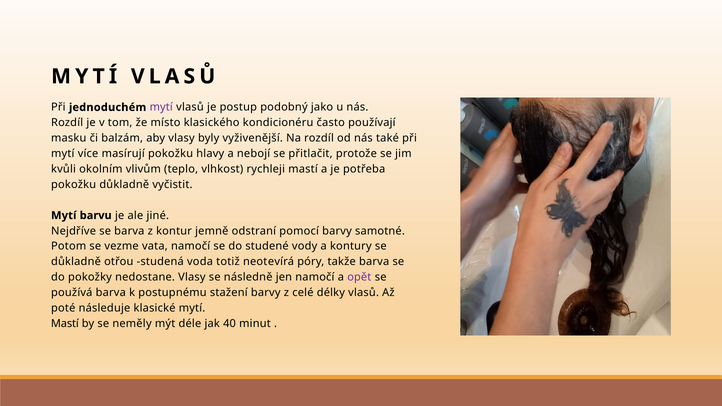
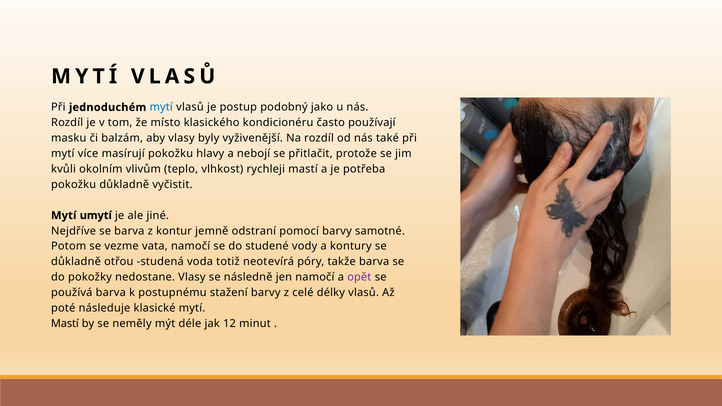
mytí at (161, 107) colour: purple -> blue
barvu: barvu -> umytí
40: 40 -> 12
